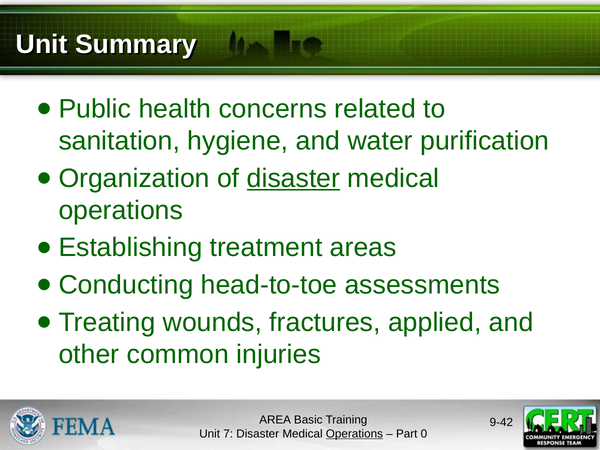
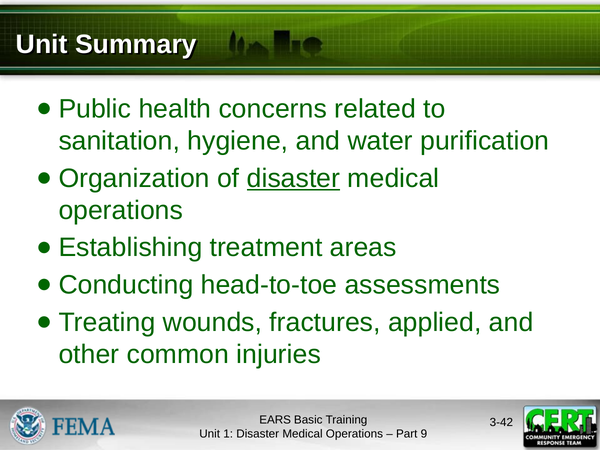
AREA: AREA -> EARS
9-42: 9-42 -> 3-42
7: 7 -> 1
Operations at (354, 434) underline: present -> none
0: 0 -> 9
